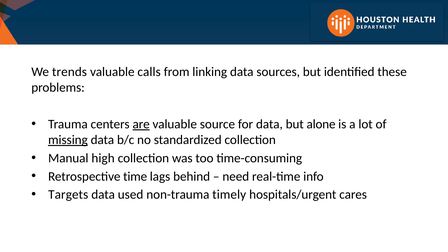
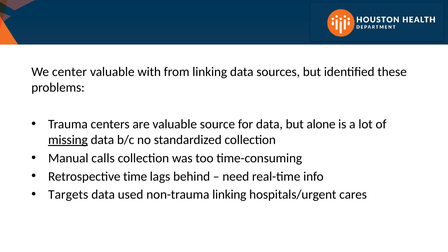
trends: trends -> center
calls: calls -> with
are underline: present -> none
high: high -> calls
non-trauma timely: timely -> linking
